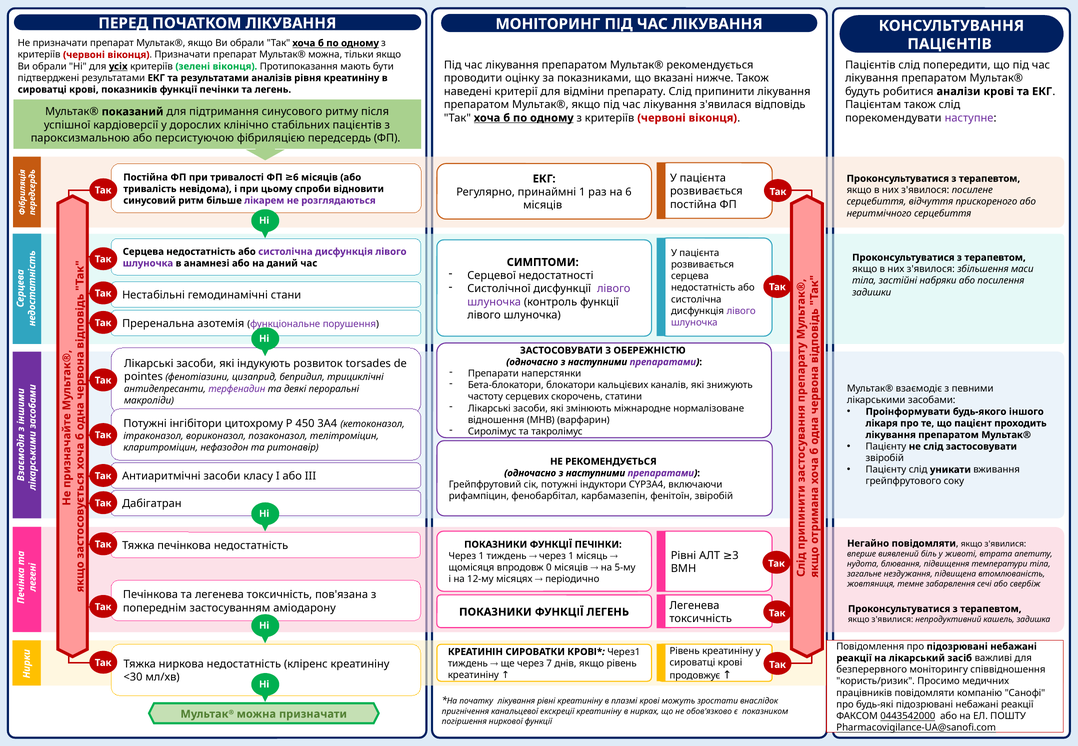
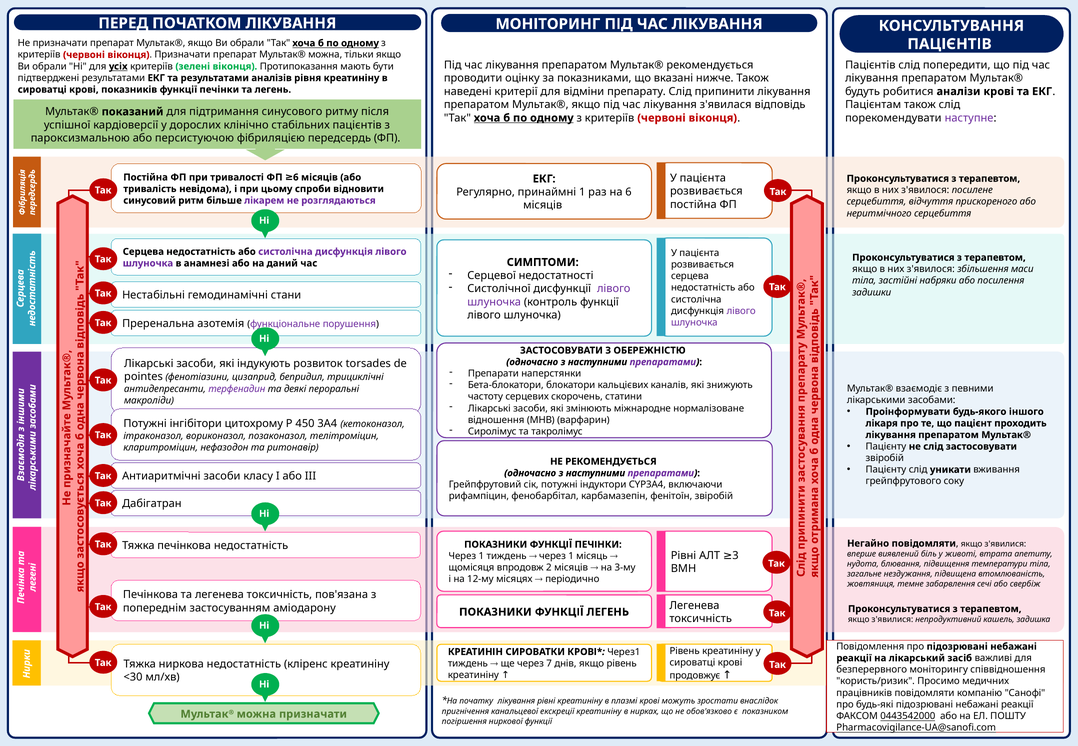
0: 0 -> 2
5-му: 5-му -> 3-му
